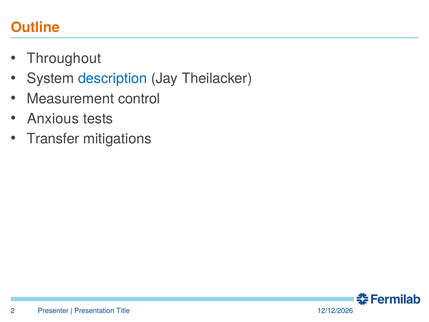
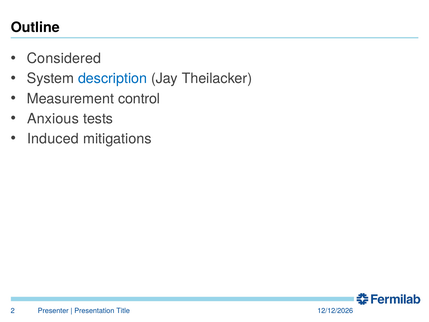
Outline colour: orange -> black
Throughout: Throughout -> Considered
Transfer: Transfer -> Induced
